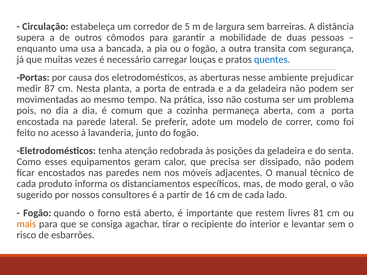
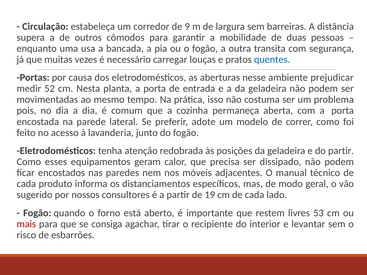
5: 5 -> 9
87: 87 -> 52
do senta: senta -> partir
16: 16 -> 19
81: 81 -> 53
mais colour: orange -> red
